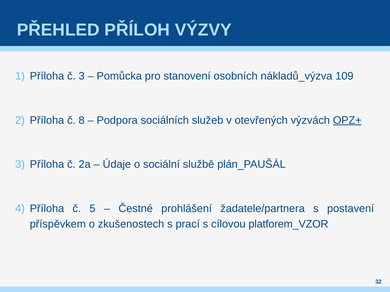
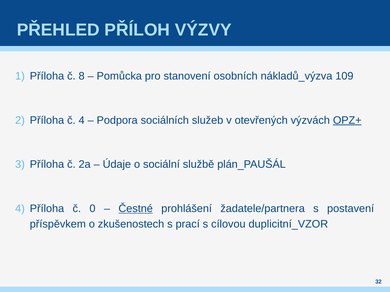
č 3: 3 -> 8
č 8: 8 -> 4
5: 5 -> 0
Čestné underline: none -> present
platforem_VZOR: platforem_VZOR -> duplicitní_VZOR
